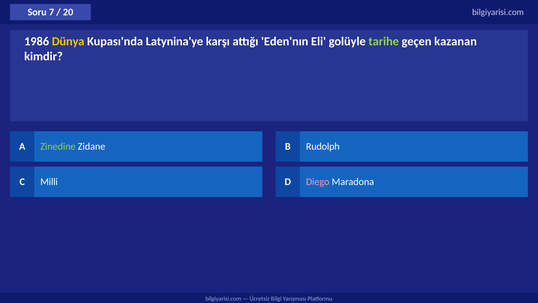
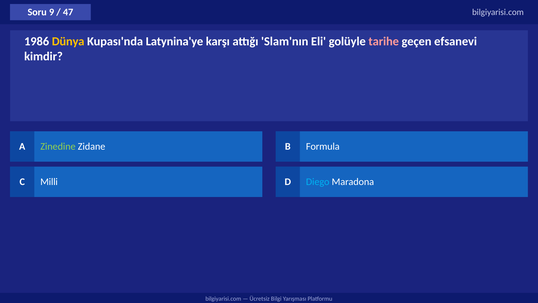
7: 7 -> 9
20: 20 -> 47
Eden'nın: Eden'nın -> Slam'nın
tarihe colour: light green -> pink
kazanan: kazanan -> efsanevi
Rudolph: Rudolph -> Formula
Diego colour: pink -> light blue
